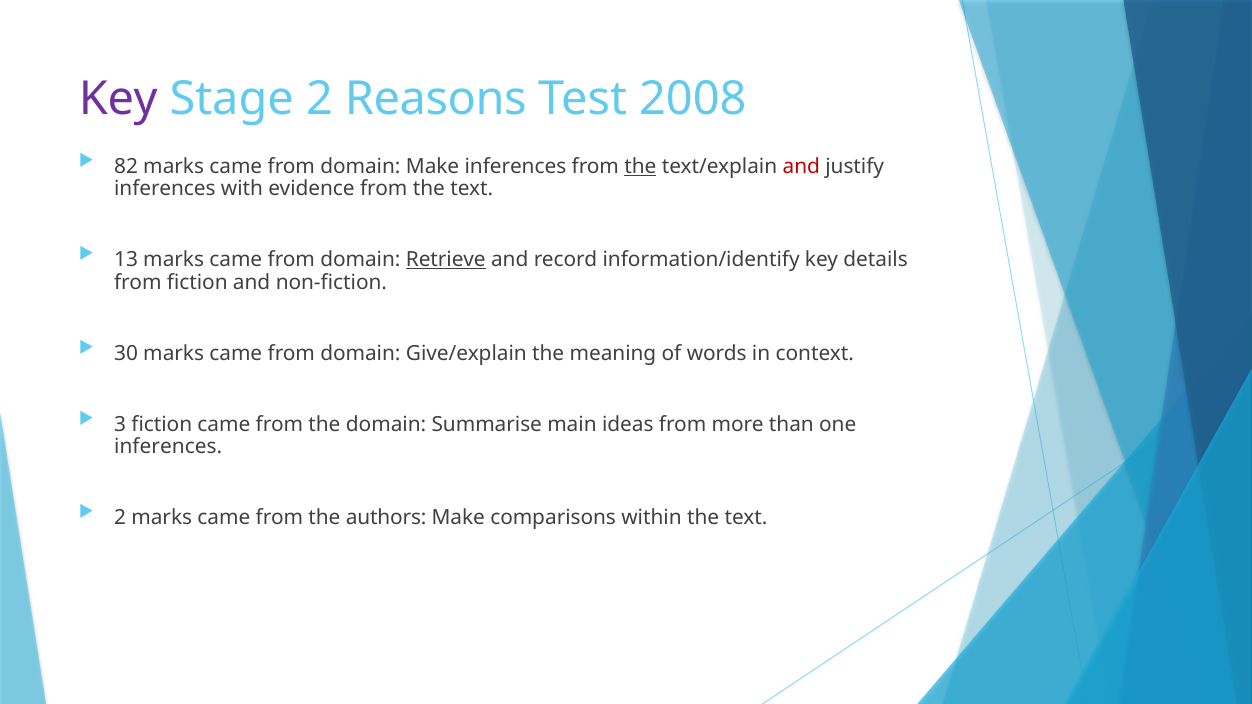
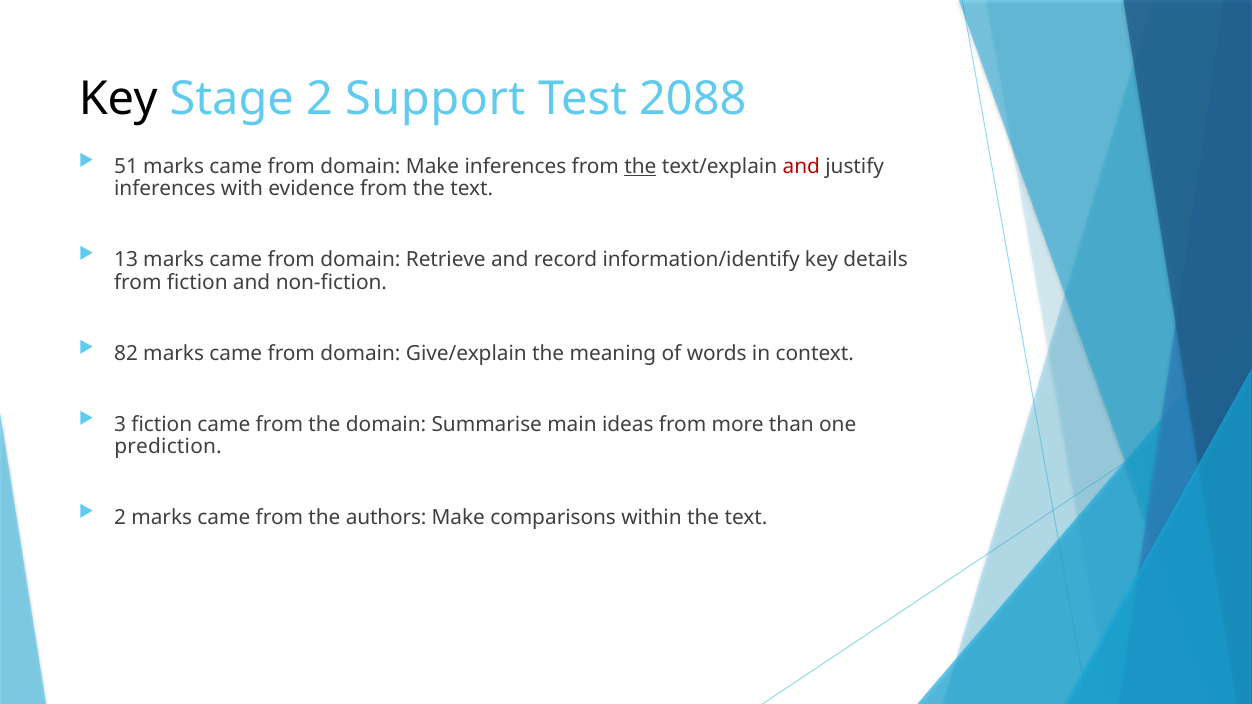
Key at (118, 99) colour: purple -> black
Reasons: Reasons -> Support
2008: 2008 -> 2088
82: 82 -> 51
Retrieve underline: present -> none
30: 30 -> 82
inferences at (168, 447): inferences -> prediction
